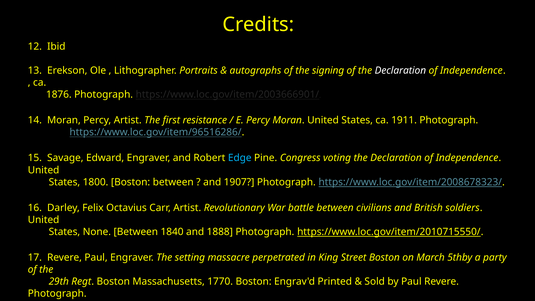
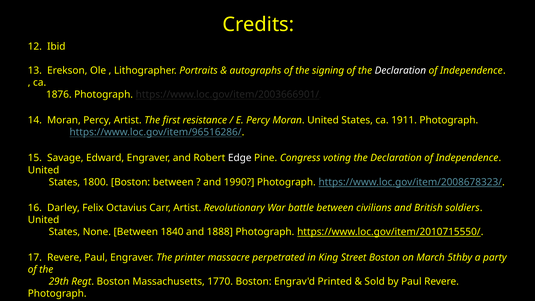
Edge colour: light blue -> white
and 1907: 1907 -> 1990
setting: setting -> printer
